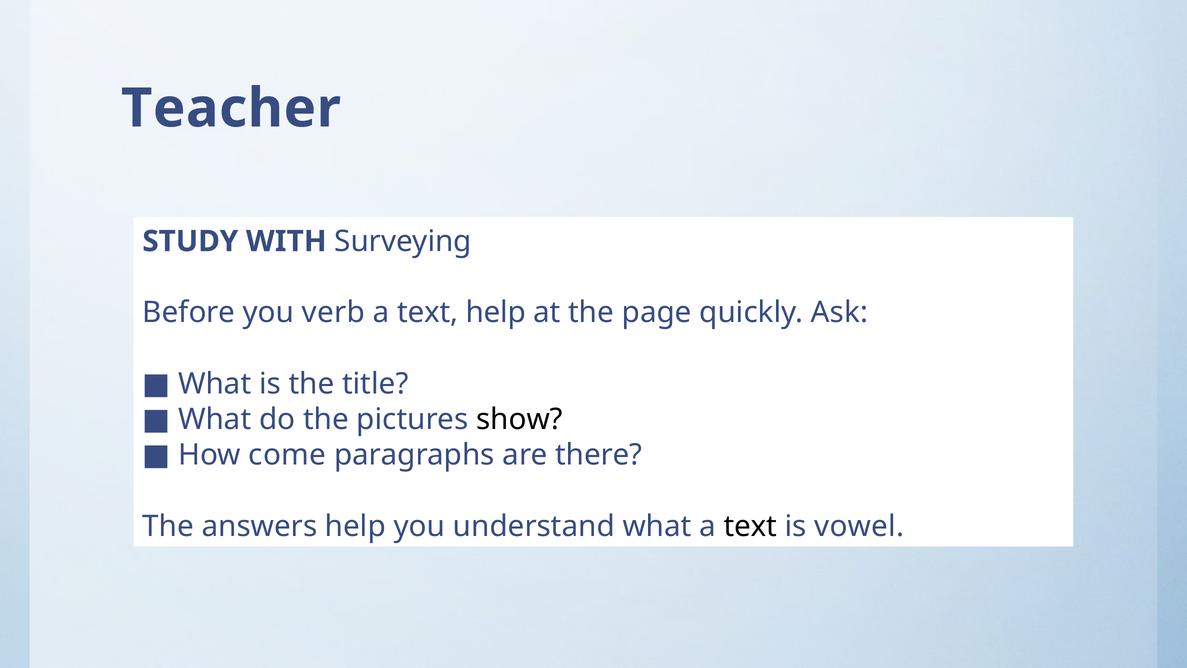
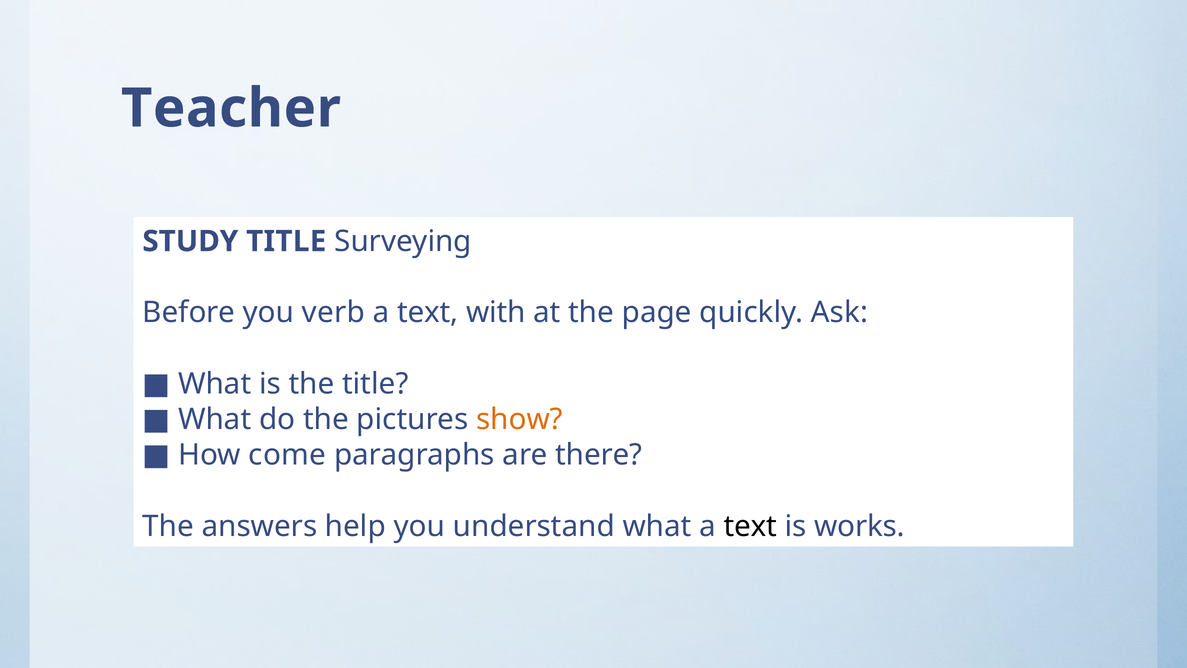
STUDY WITH: WITH -> TITLE
text help: help -> with
show colour: black -> orange
vowel: vowel -> works
